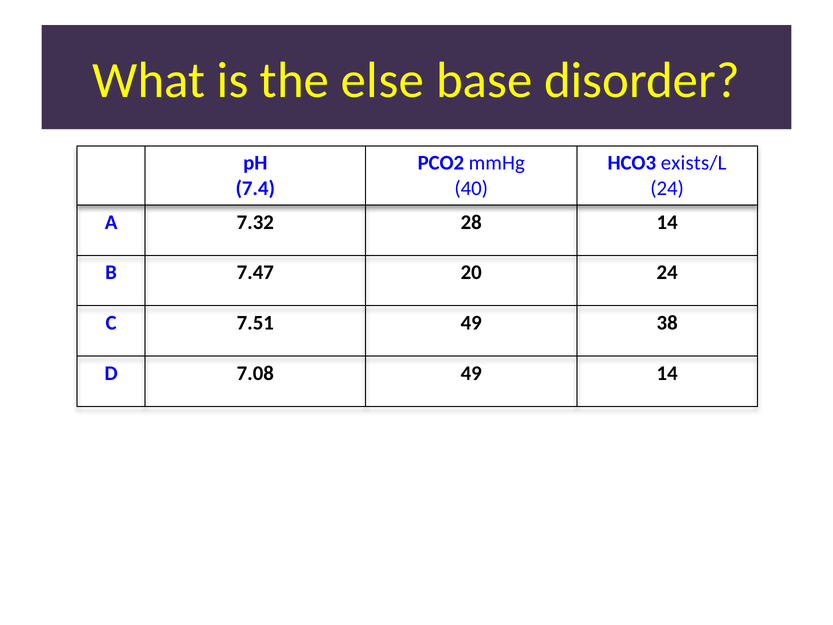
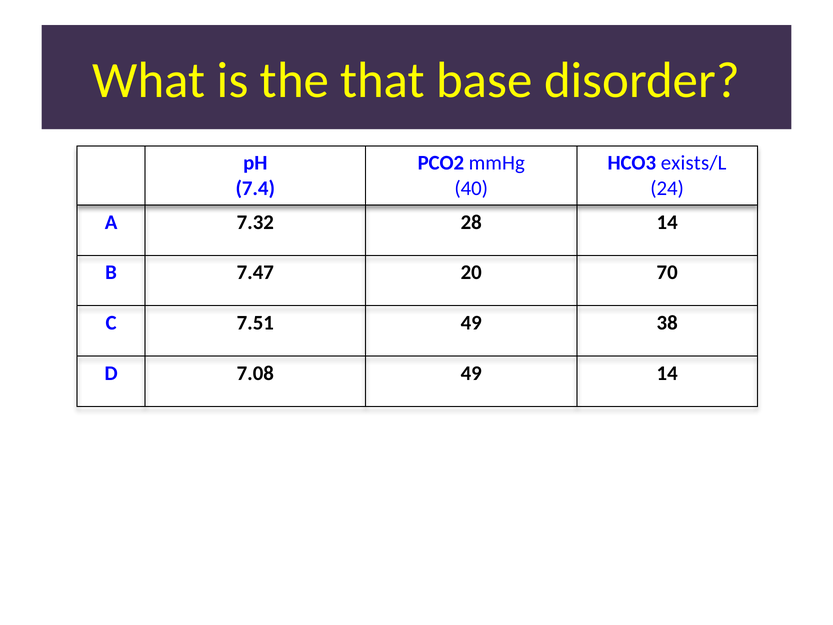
else: else -> that
20 24: 24 -> 70
